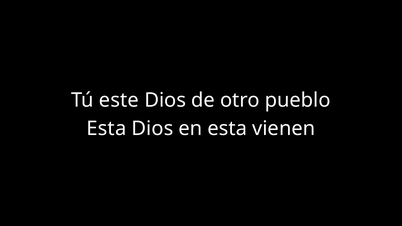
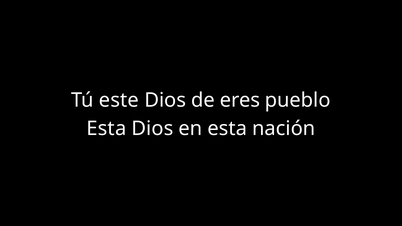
otro: otro -> eres
vienen: vienen -> nación
